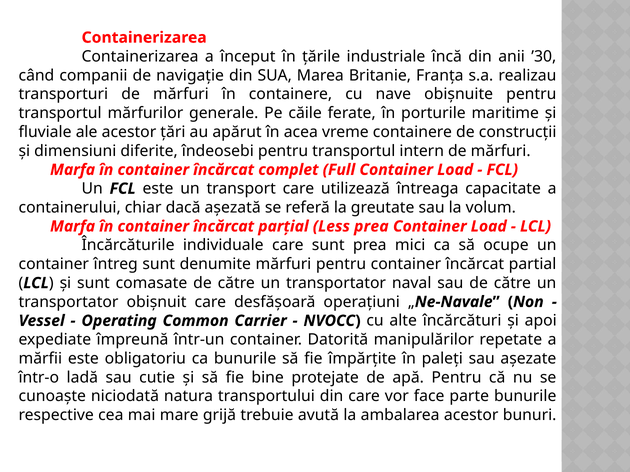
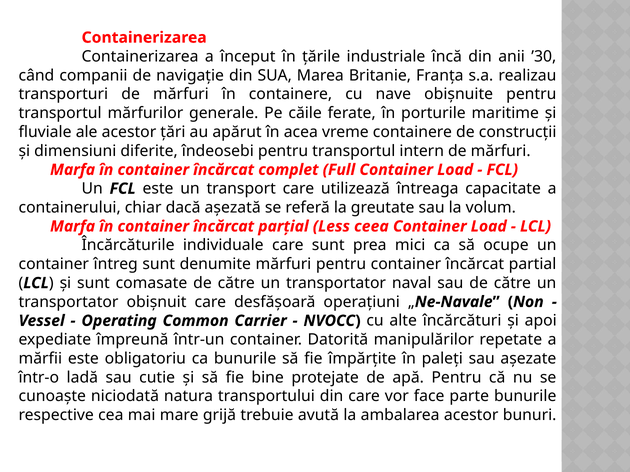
Less prea: prea -> ceea
